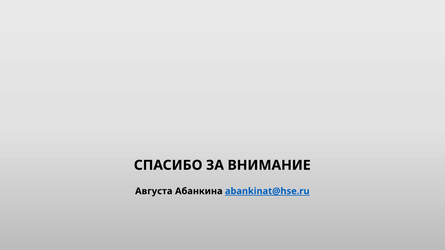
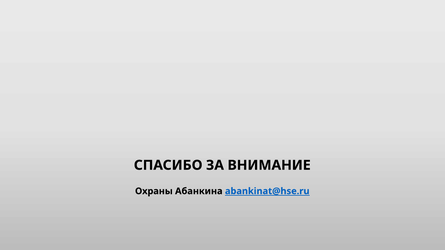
Августа: Августа -> Охраны
